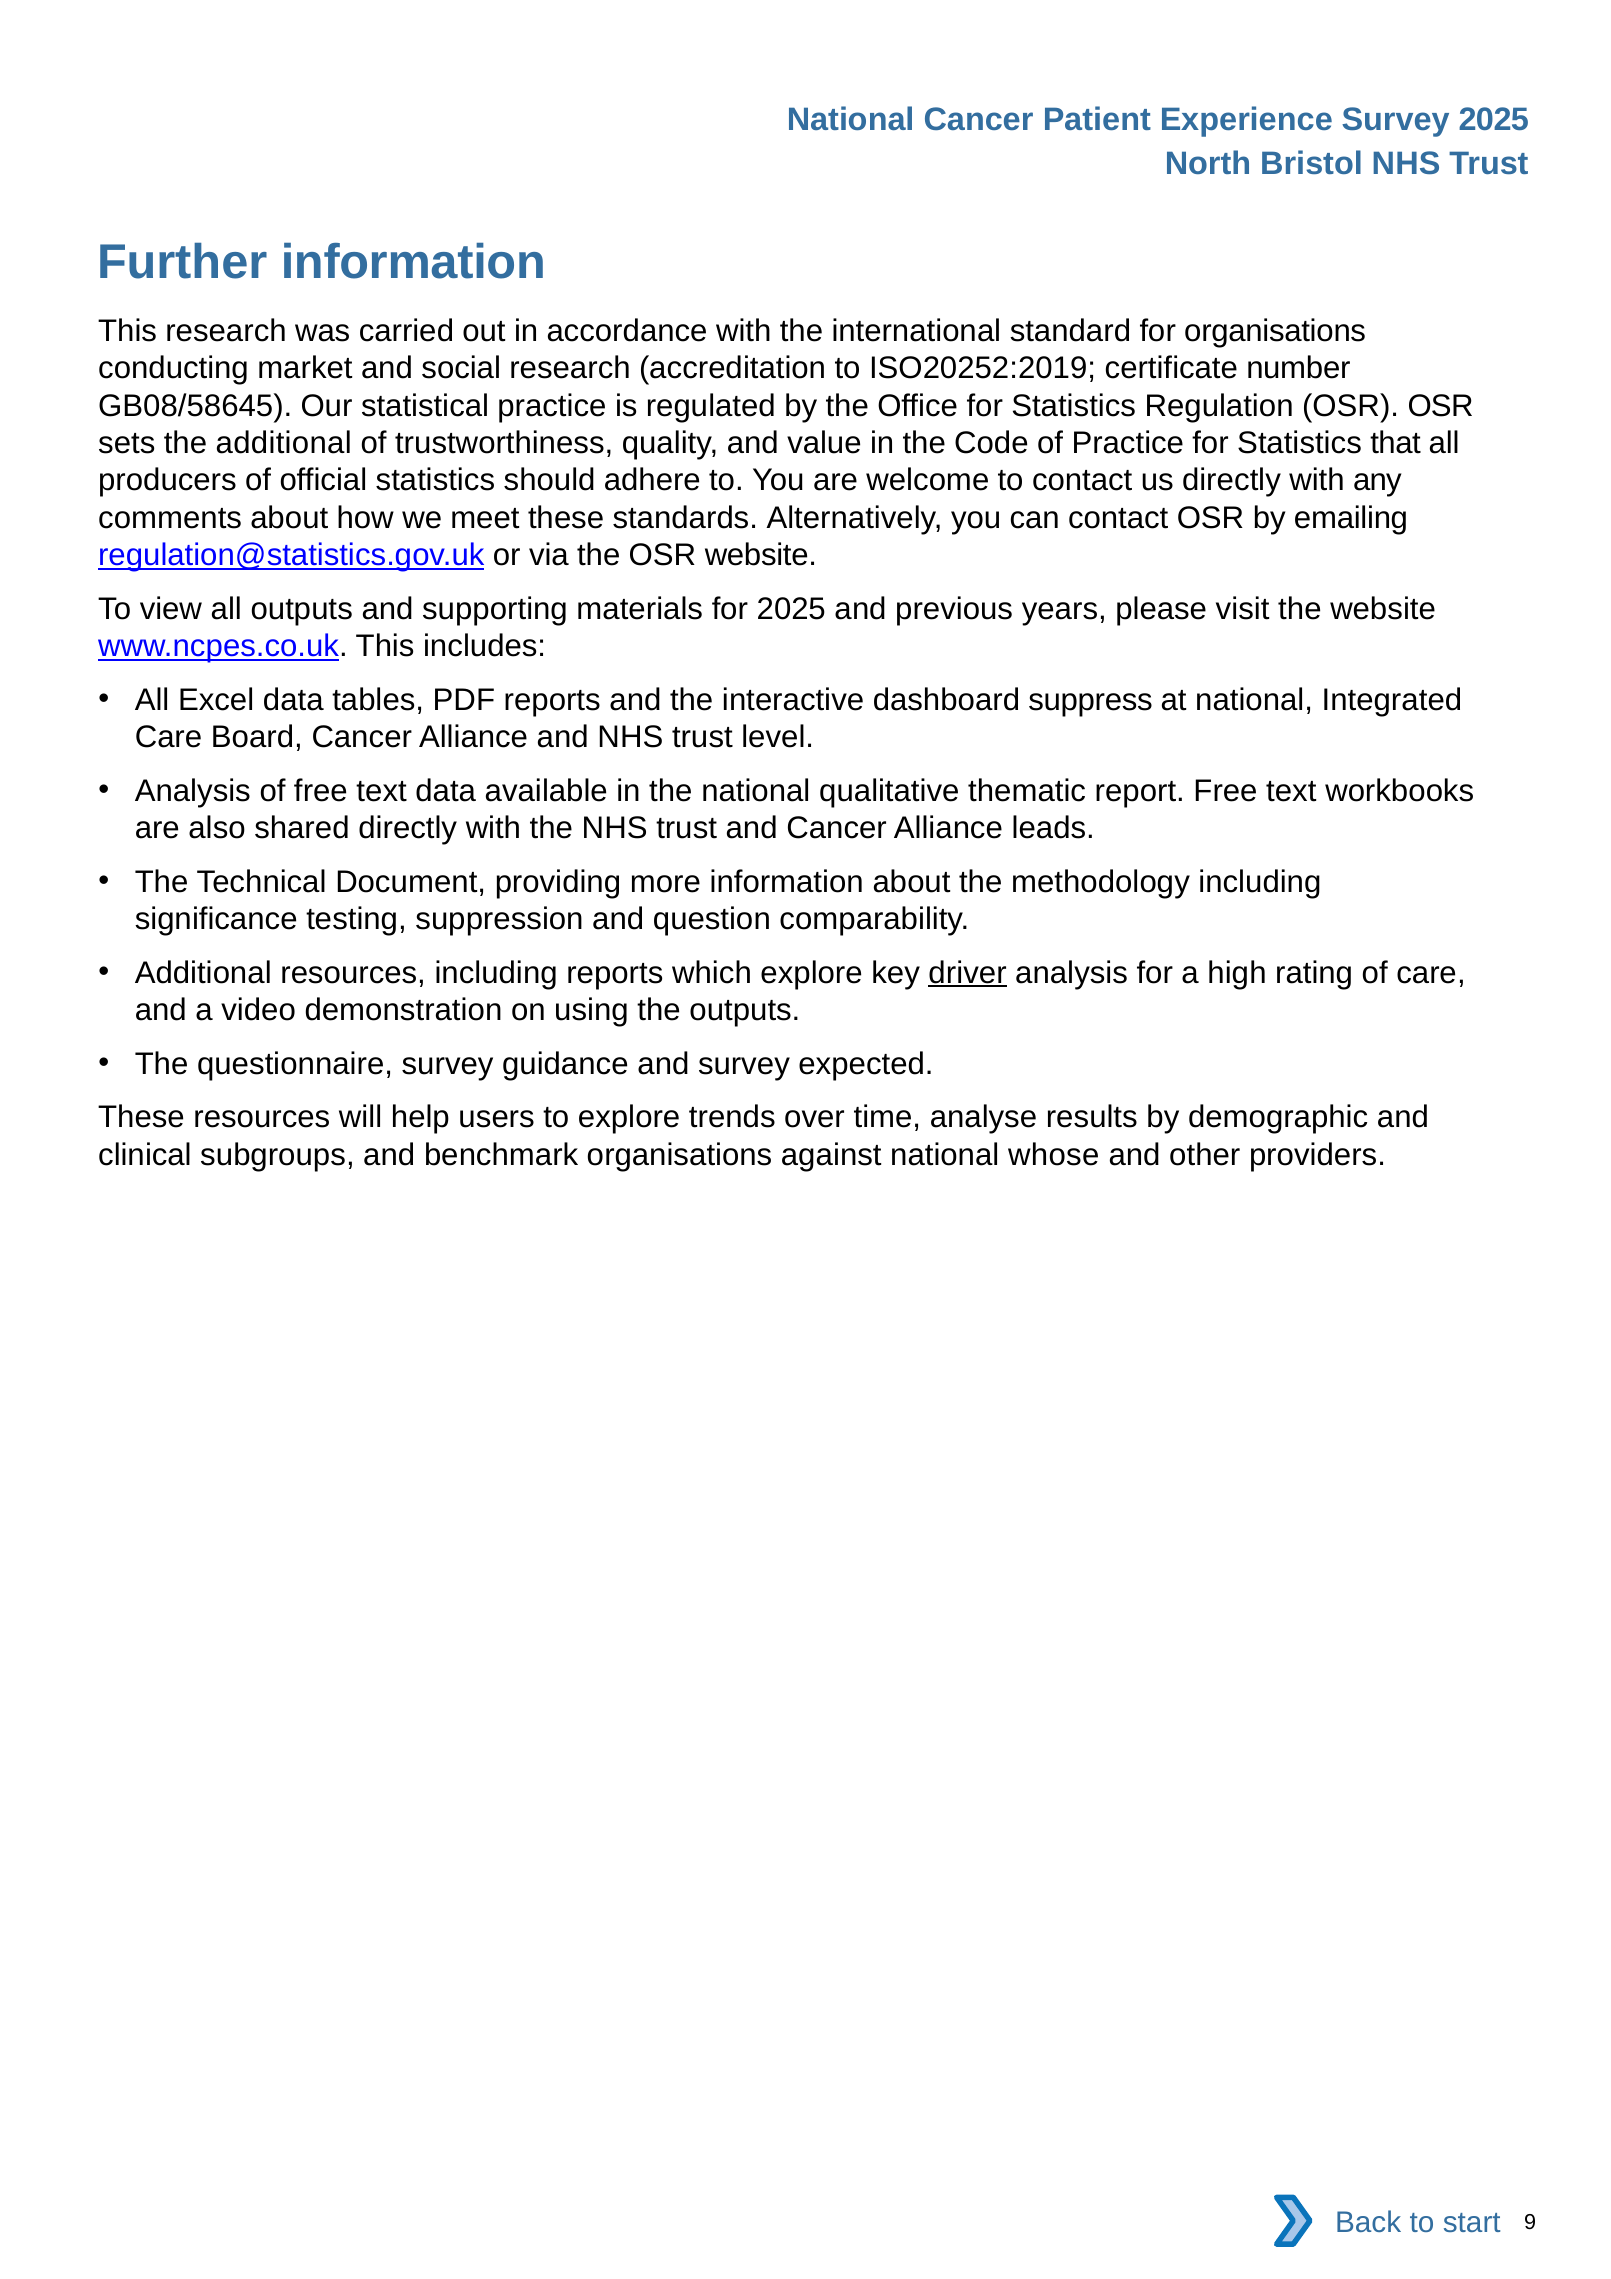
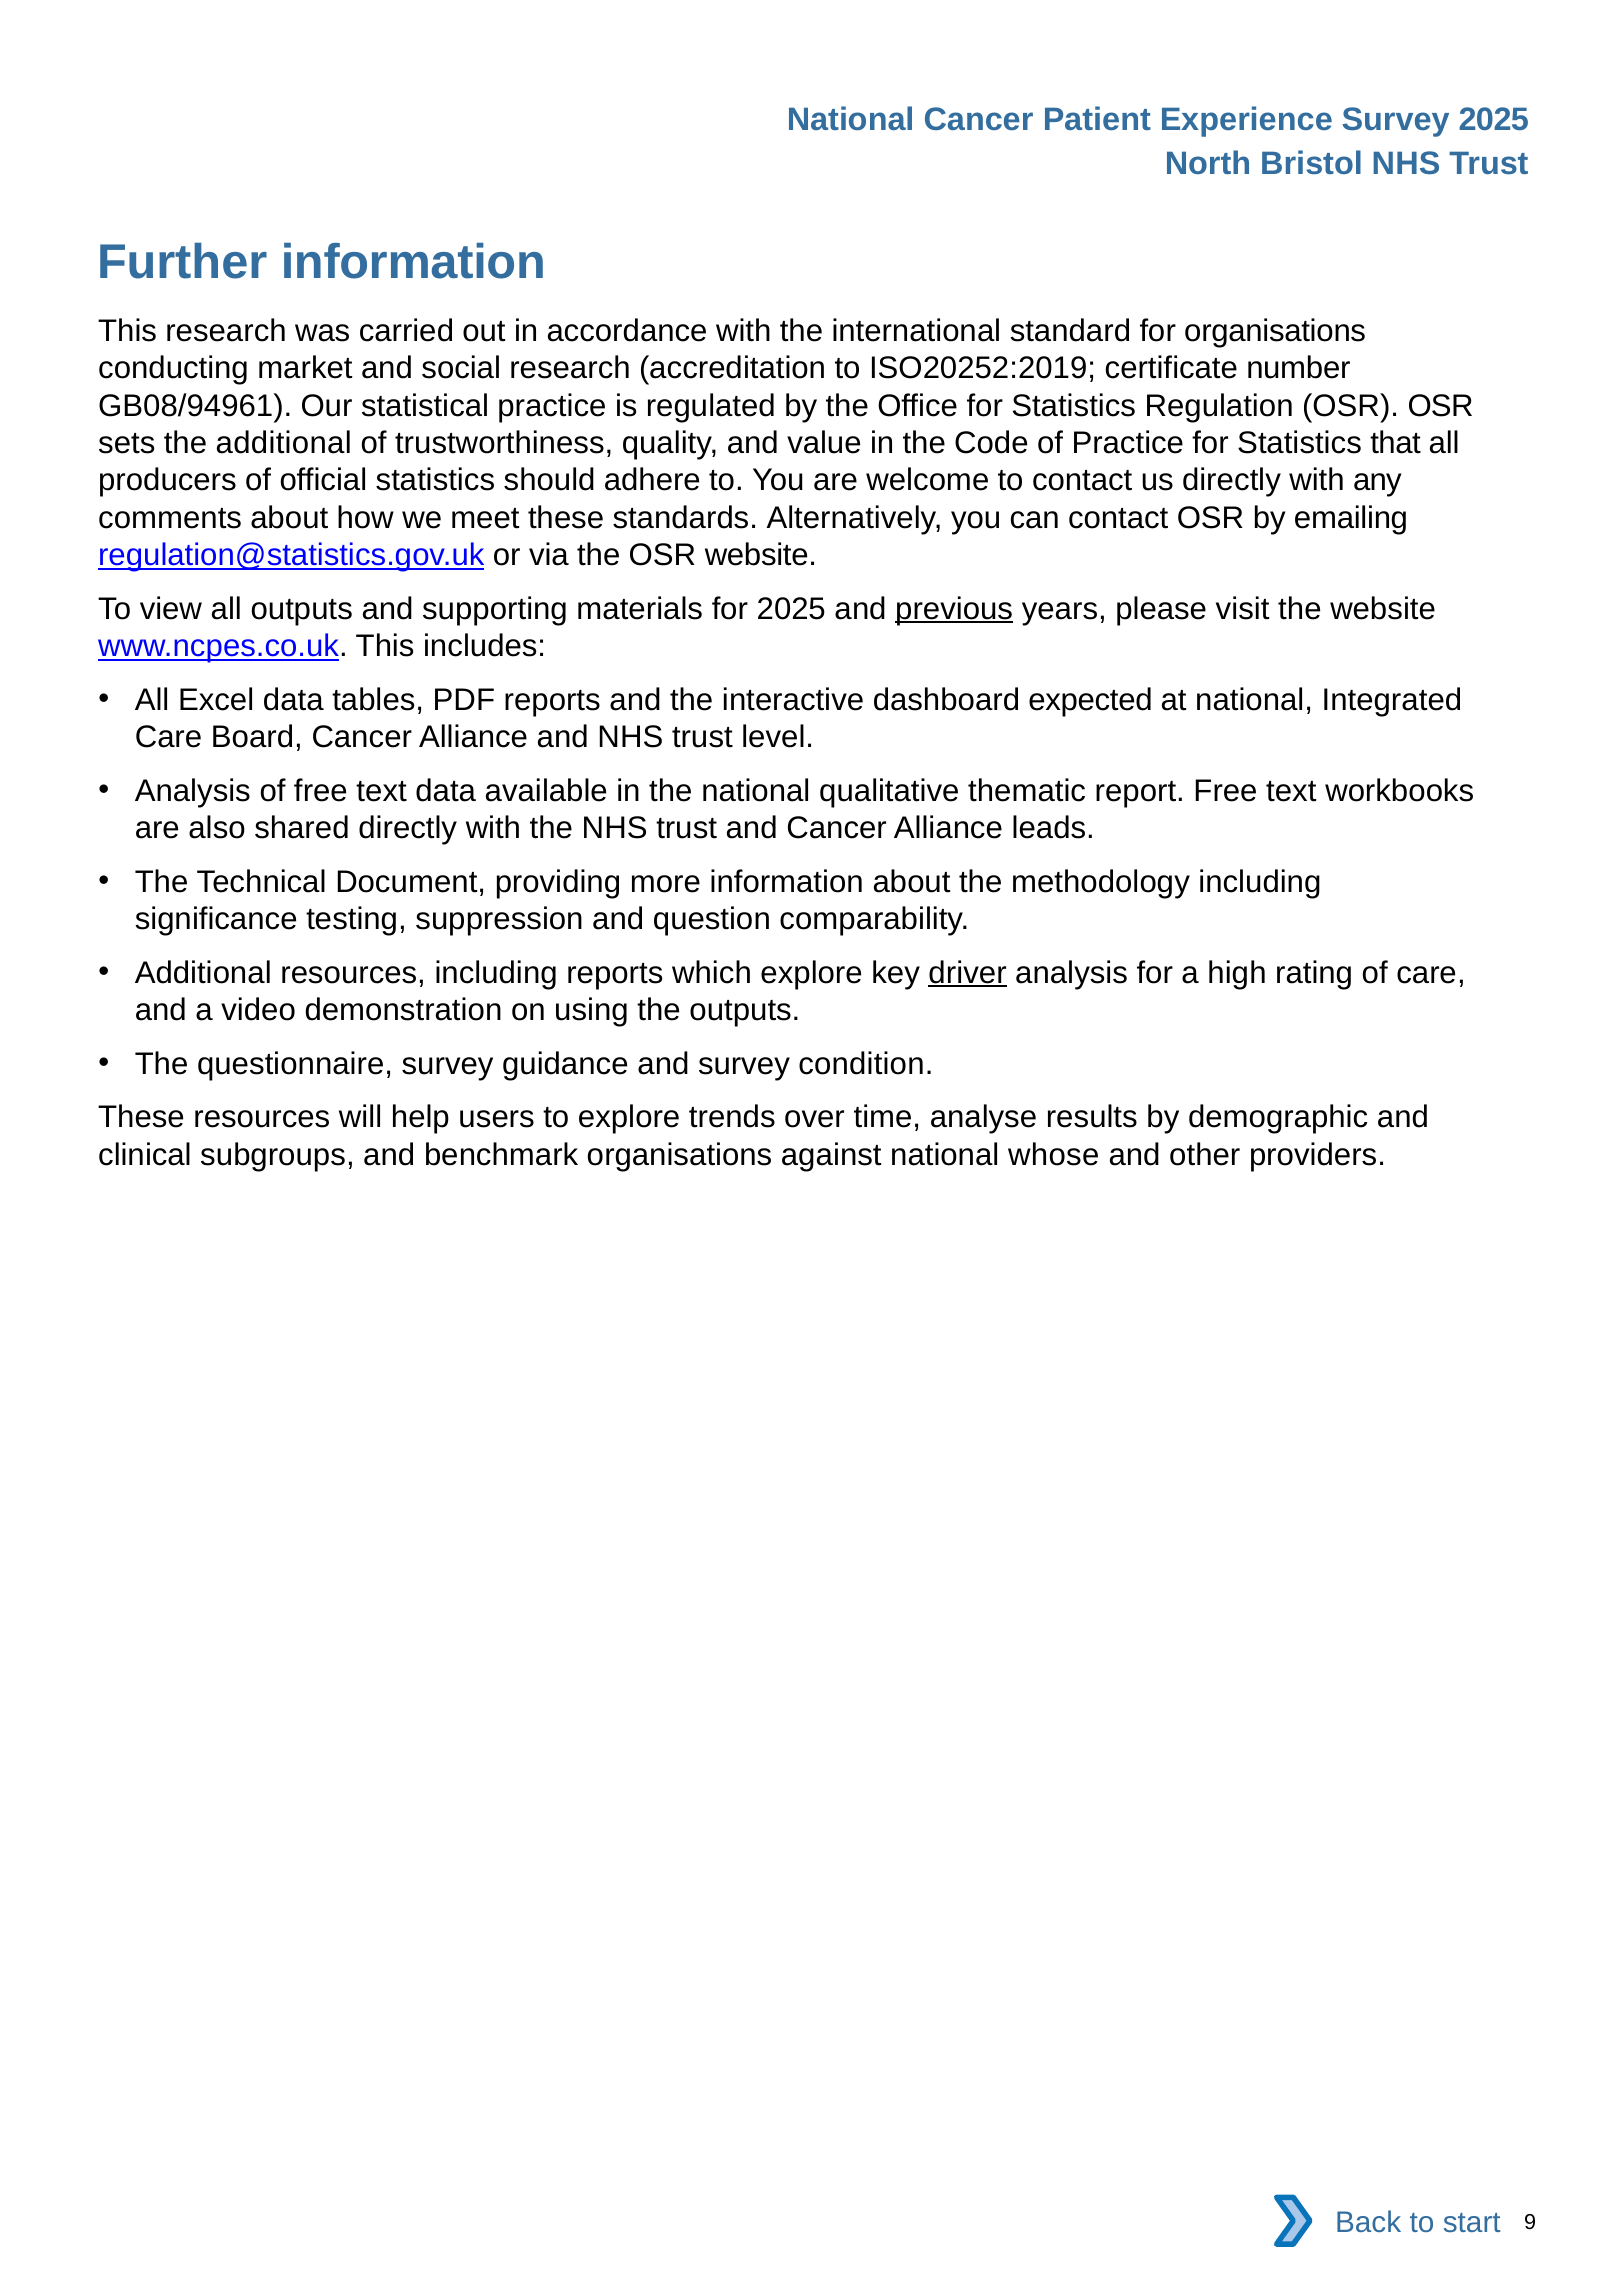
GB08/58645: GB08/58645 -> GB08/94961
previous underline: none -> present
suppress: suppress -> expected
expected: expected -> condition
